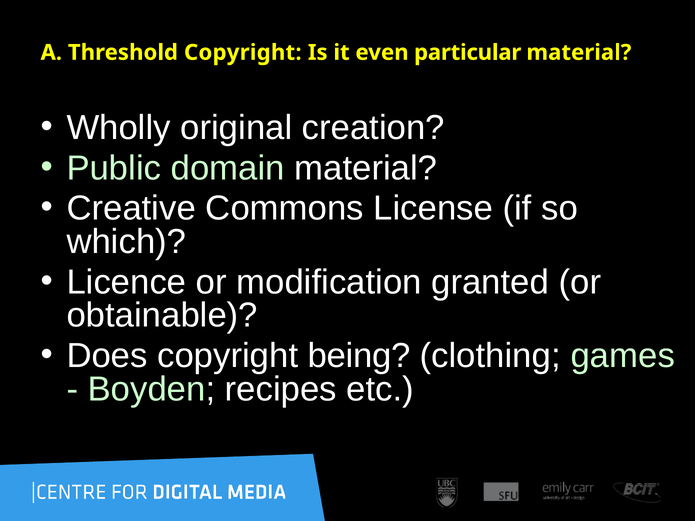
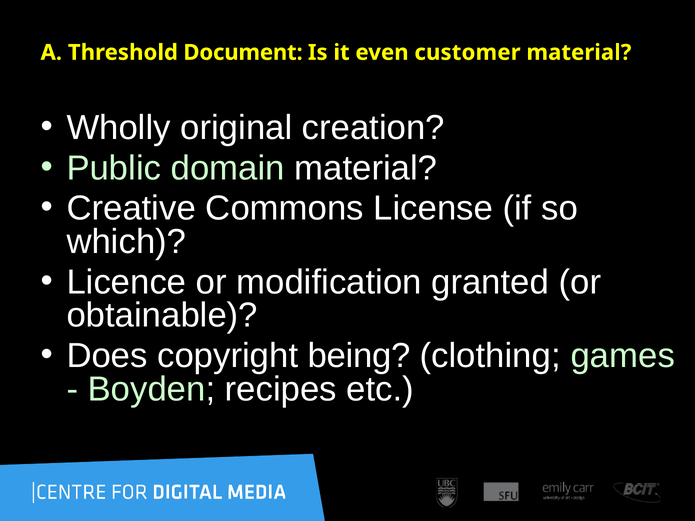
Threshold Copyright: Copyright -> Document
particular: particular -> customer
